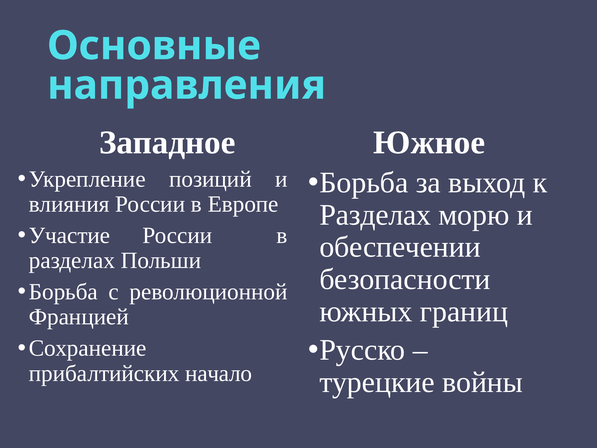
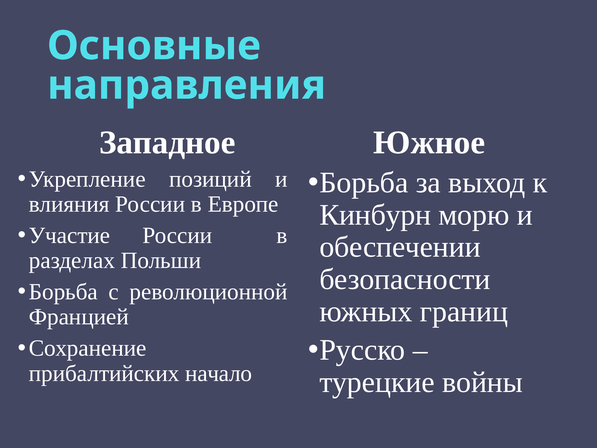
Разделах at (375, 215): Разделах -> Кинбурн
